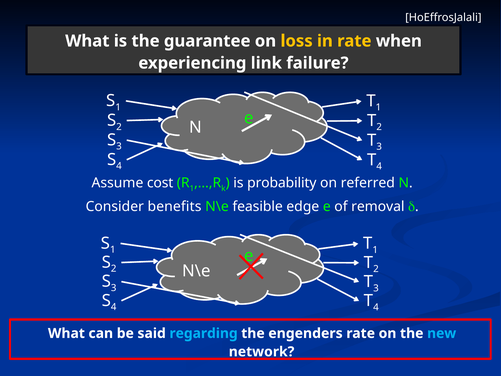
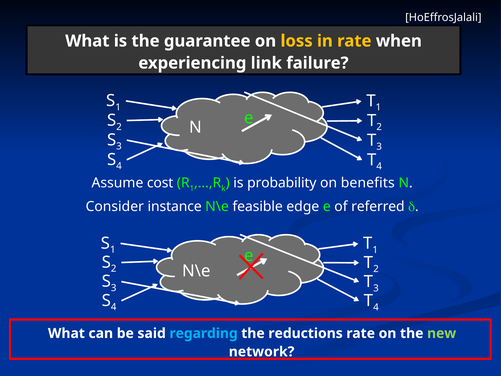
referred: referred -> benefits
benefits: benefits -> instance
of removal: removal -> referred
engenders: engenders -> reductions
new colour: light blue -> light green
